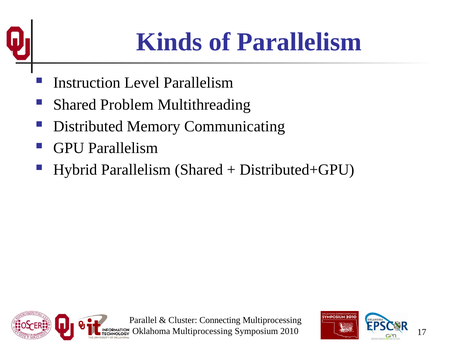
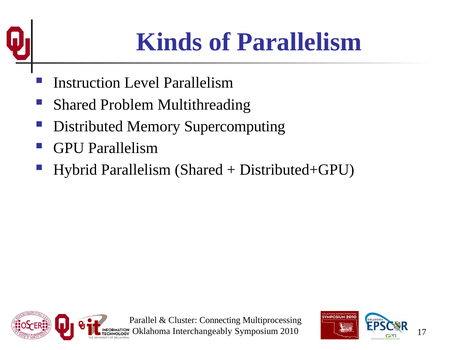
Communicating: Communicating -> Supercomputing
Oklahoma Multiprocessing: Multiprocessing -> Interchangeably
